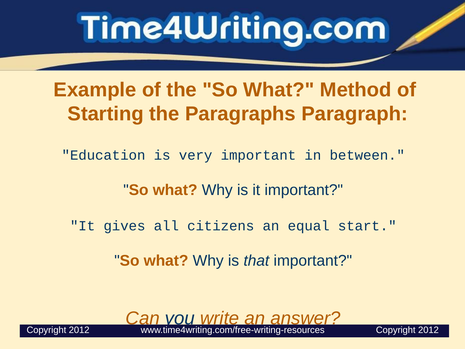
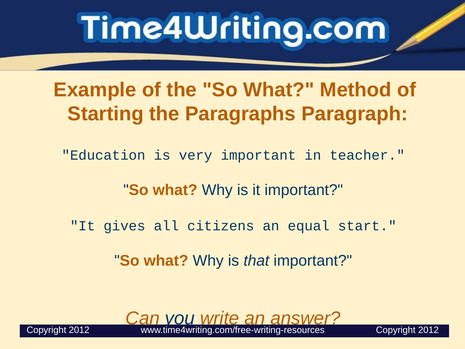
between: between -> teacher
